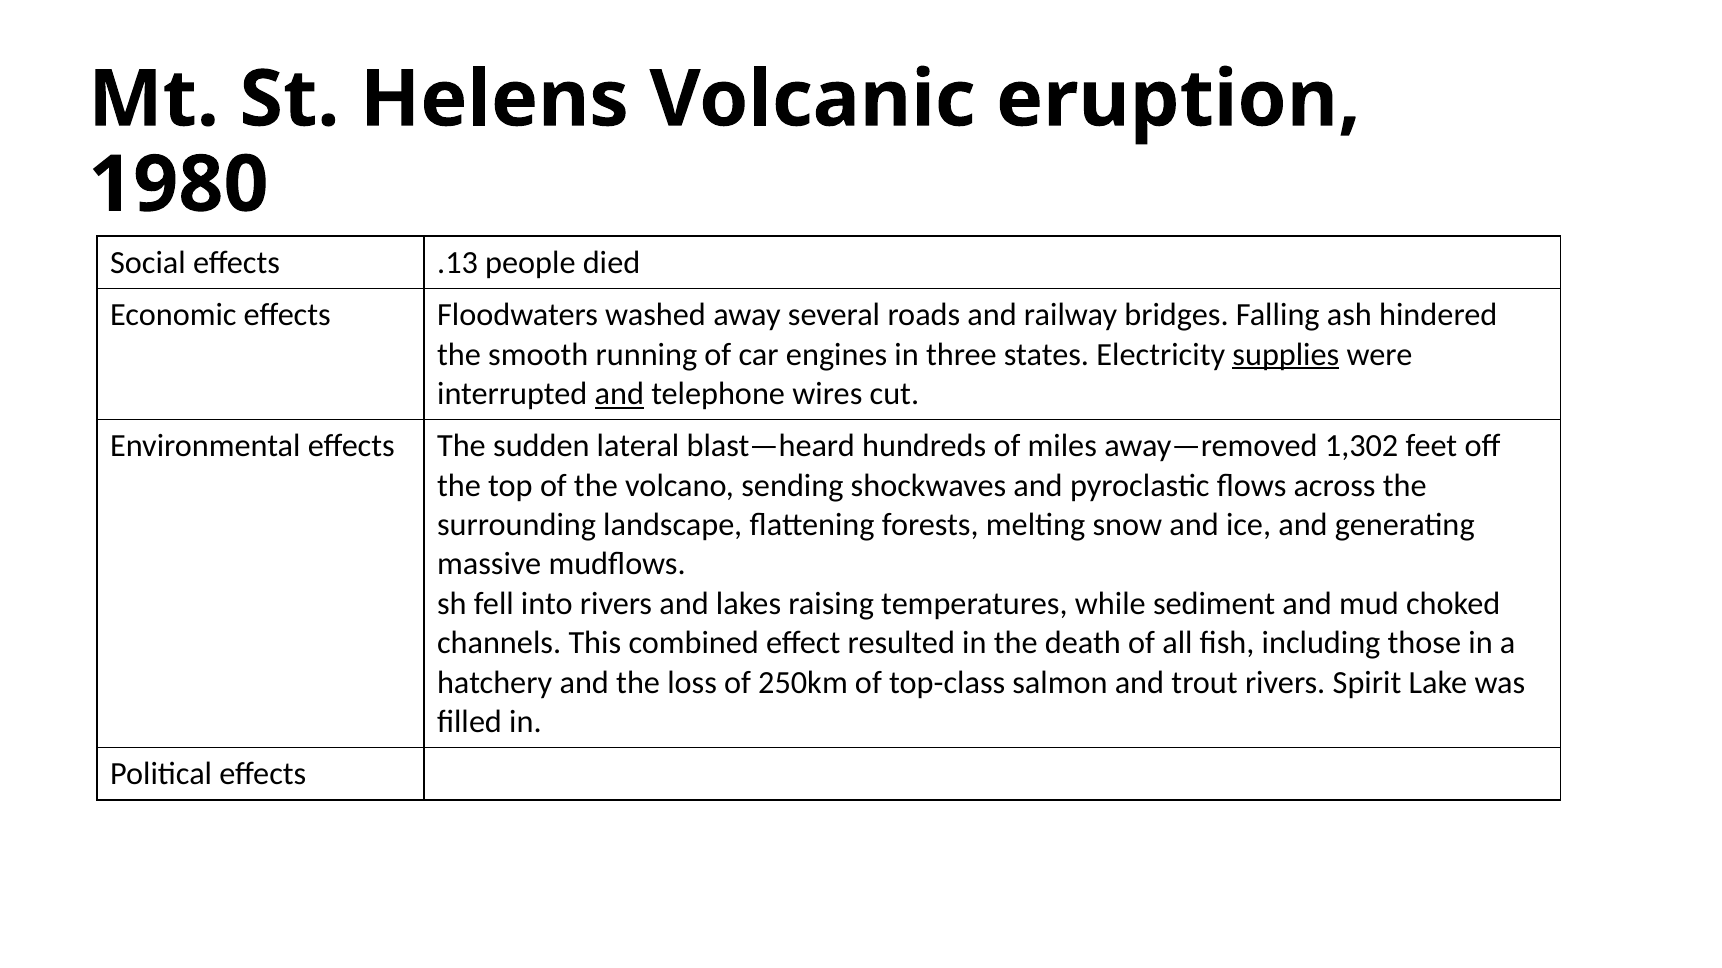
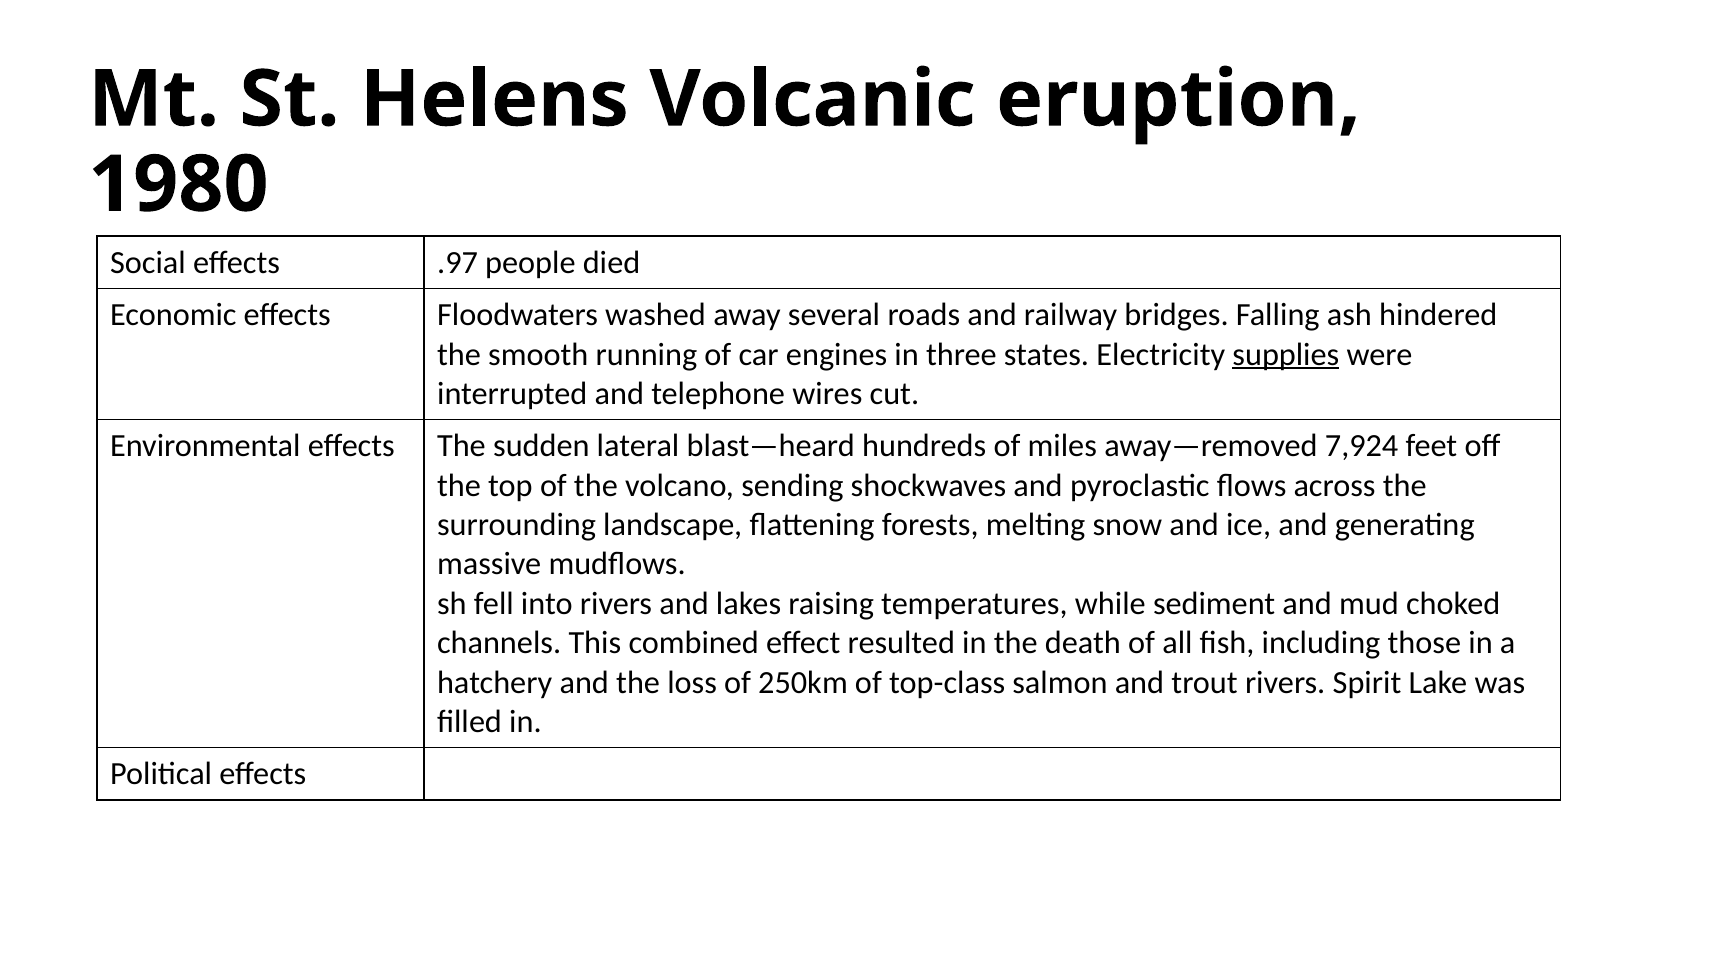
.13: .13 -> .97
and at (619, 394) underline: present -> none
1,302: 1,302 -> 7,924
